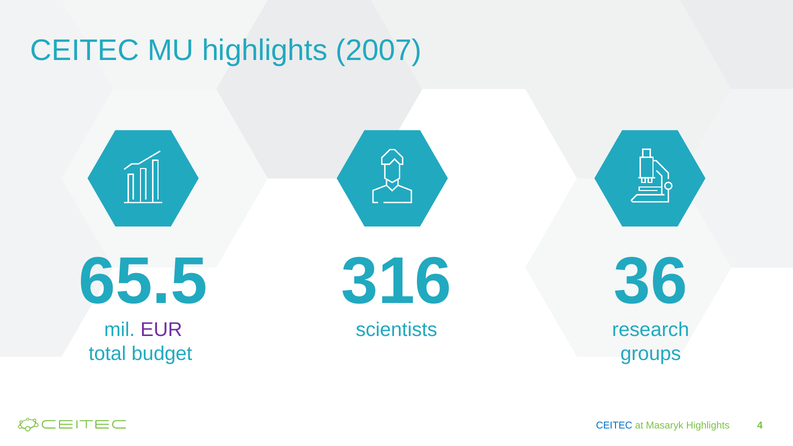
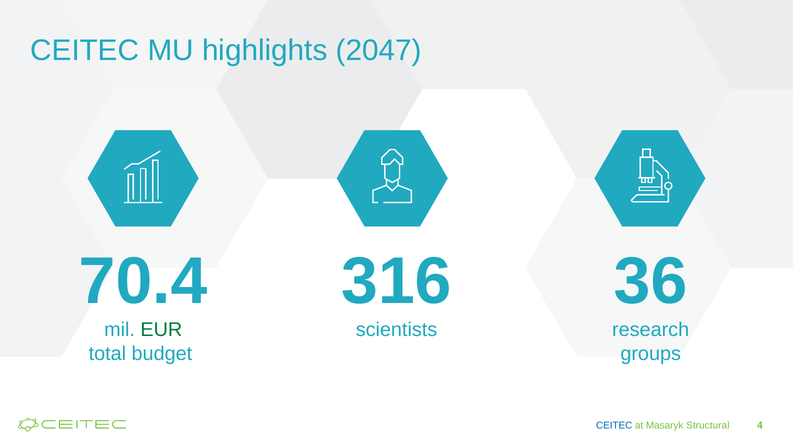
2007: 2007 -> 2047
65.5: 65.5 -> 70.4
EUR colour: purple -> green
Masaryk Highlights: Highlights -> Structural
